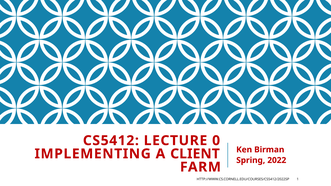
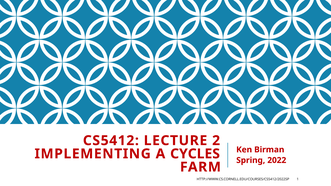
0: 0 -> 2
CLIENT: CLIENT -> CYCLES
